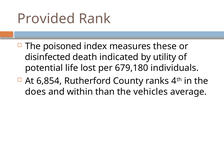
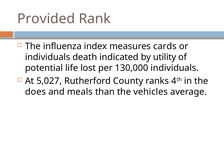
poisoned: poisoned -> influenza
these: these -> cards
disinfected at (48, 57): disinfected -> individuals
679,180: 679,180 -> 130,000
6,854: 6,854 -> 5,027
within: within -> meals
